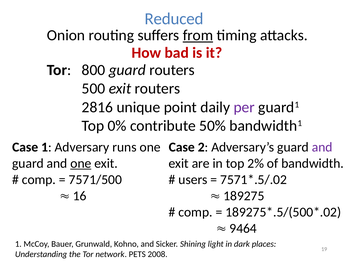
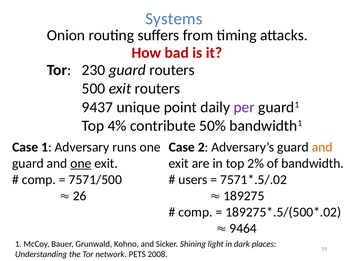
Reduced: Reduced -> Systems
from underline: present -> none
800: 800 -> 230
2816: 2816 -> 9437
0%: 0% -> 4%
and at (322, 147) colour: purple -> orange
16: 16 -> 26
